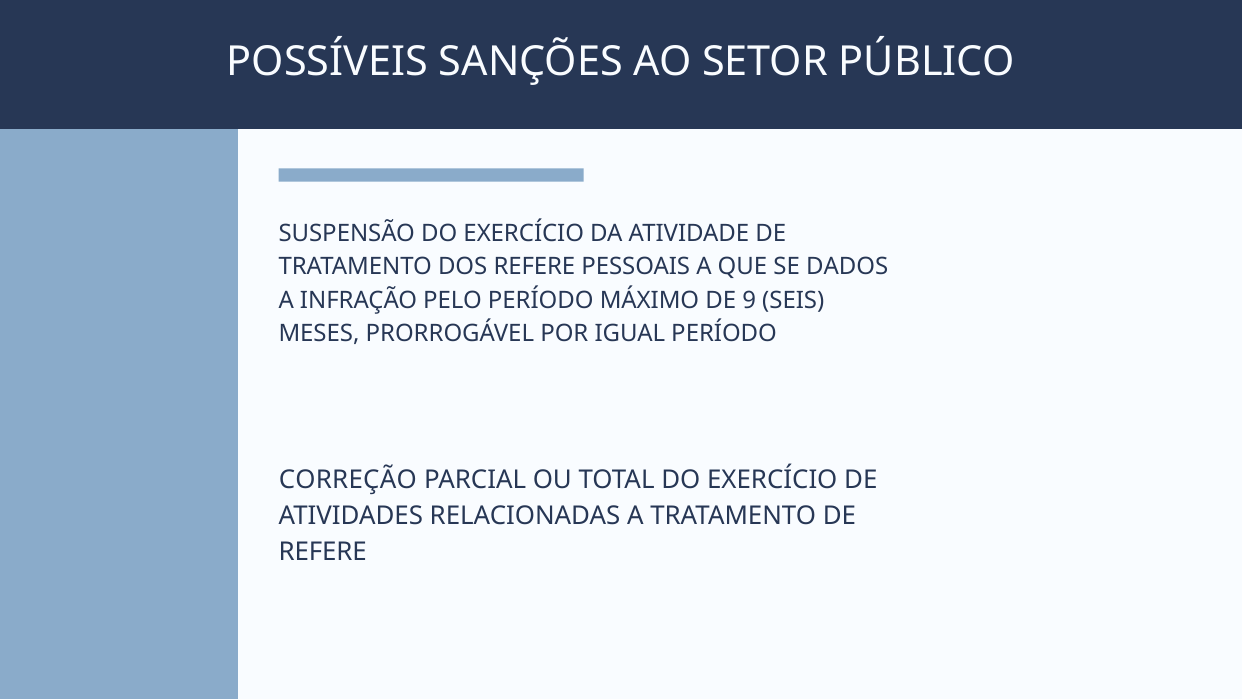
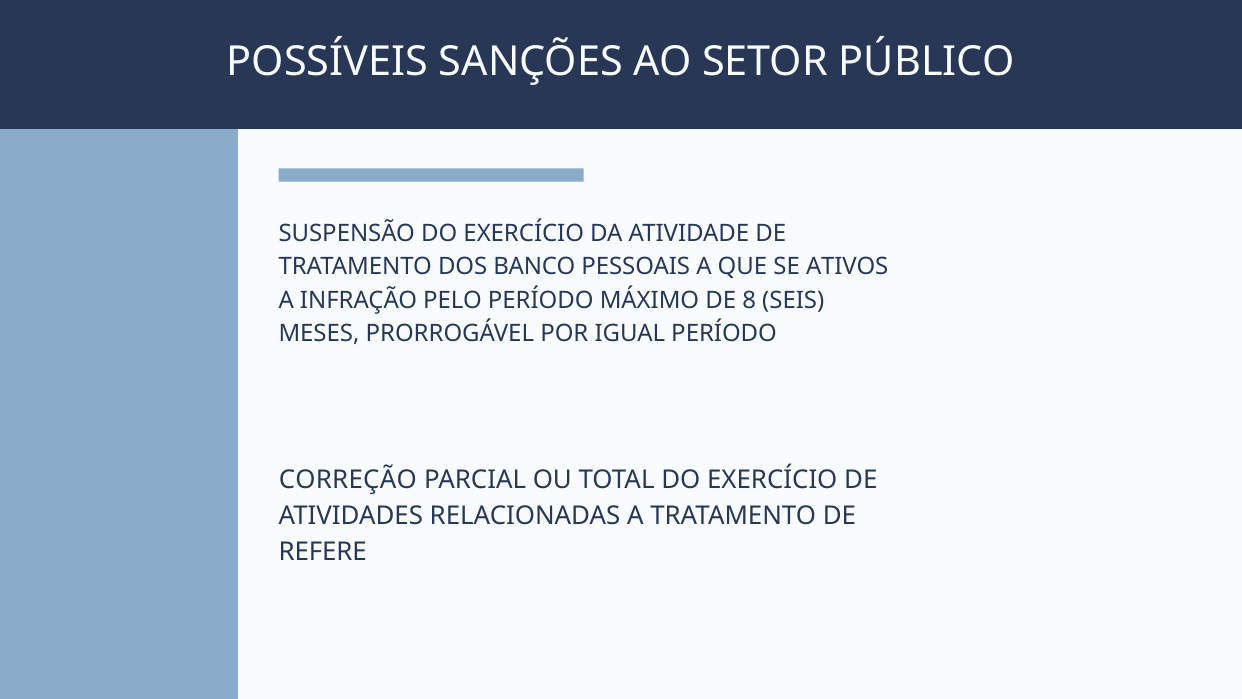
DOS REFERE: REFERE -> BANCO
DADOS: DADOS -> ATIVOS
9: 9 -> 8
